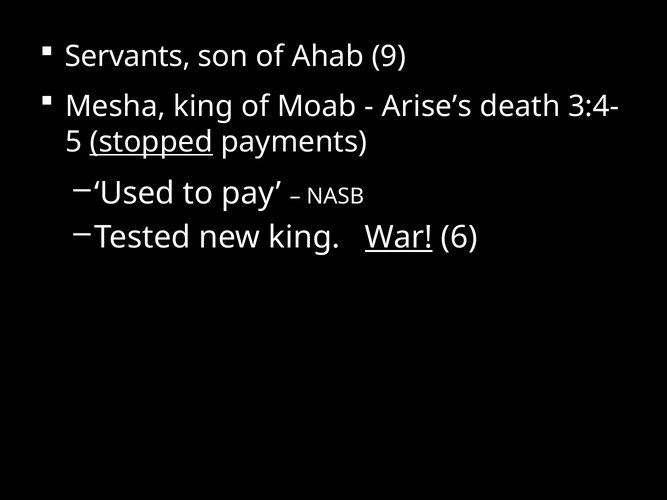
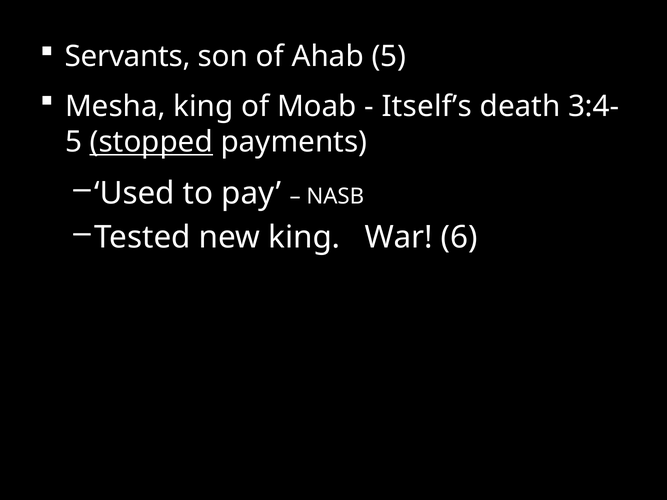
Ahab 9: 9 -> 5
Arise’s: Arise’s -> Itself’s
War underline: present -> none
